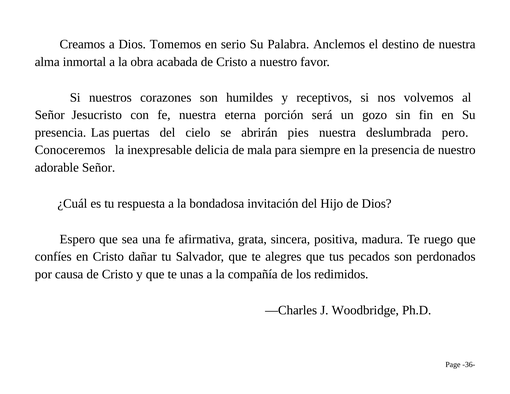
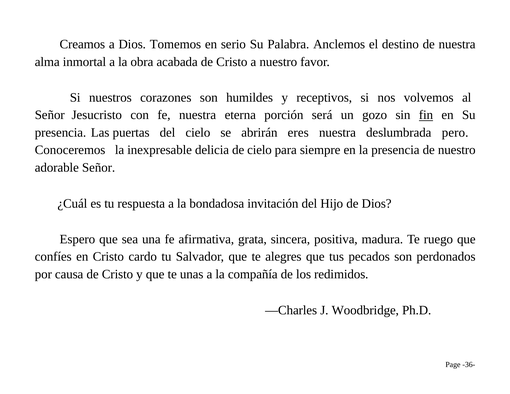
fin underline: none -> present
pies: pies -> eres
de mala: mala -> cielo
dañar: dañar -> cardo
